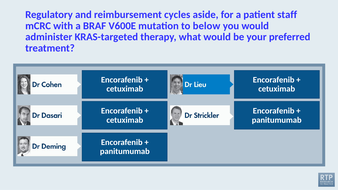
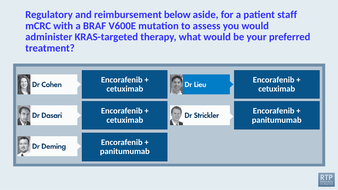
cycles: cycles -> below
below: below -> assess
